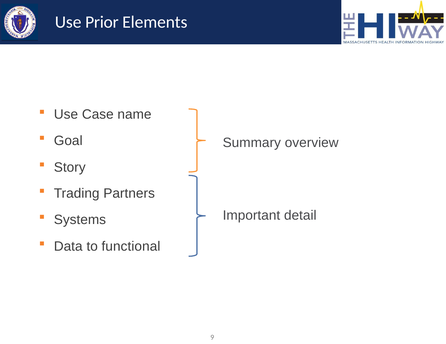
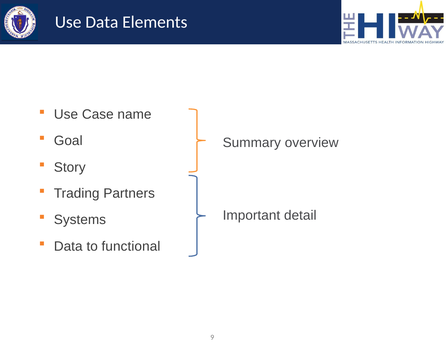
Use Prior: Prior -> Data
